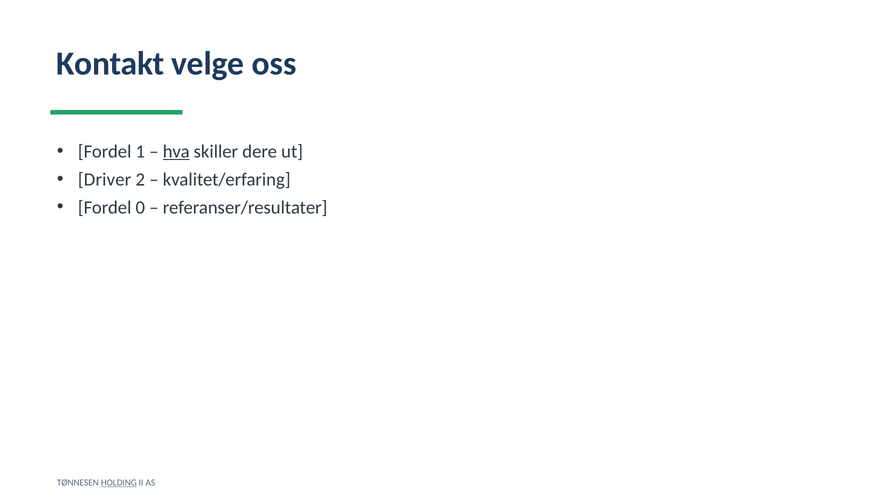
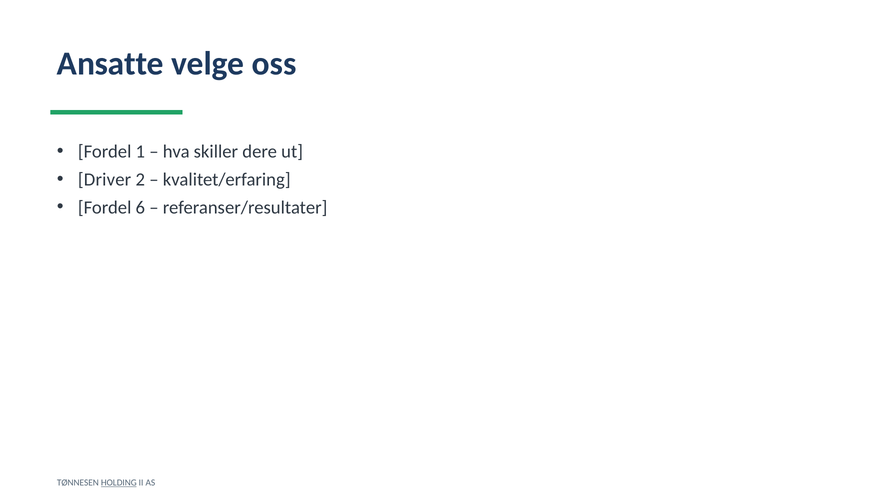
Kontakt: Kontakt -> Ansatte
hva underline: present -> none
0: 0 -> 6
